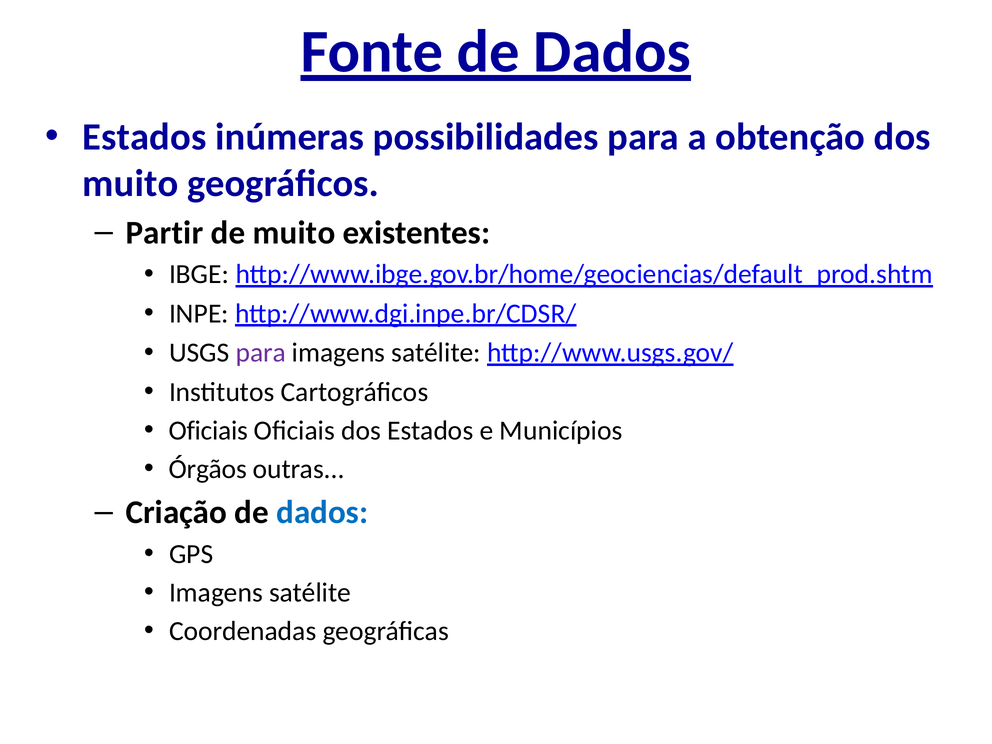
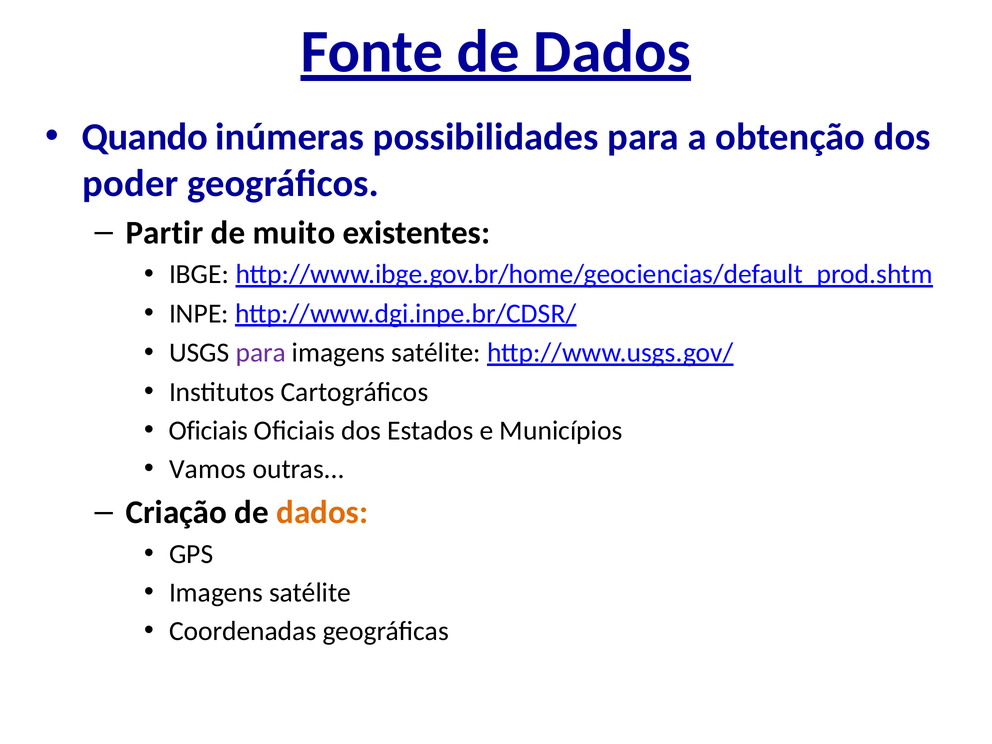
Estados at (144, 137): Estados -> Quando
muito at (130, 184): muito -> poder
Órgãos: Órgãos -> Vamos
dados at (322, 513) colour: blue -> orange
